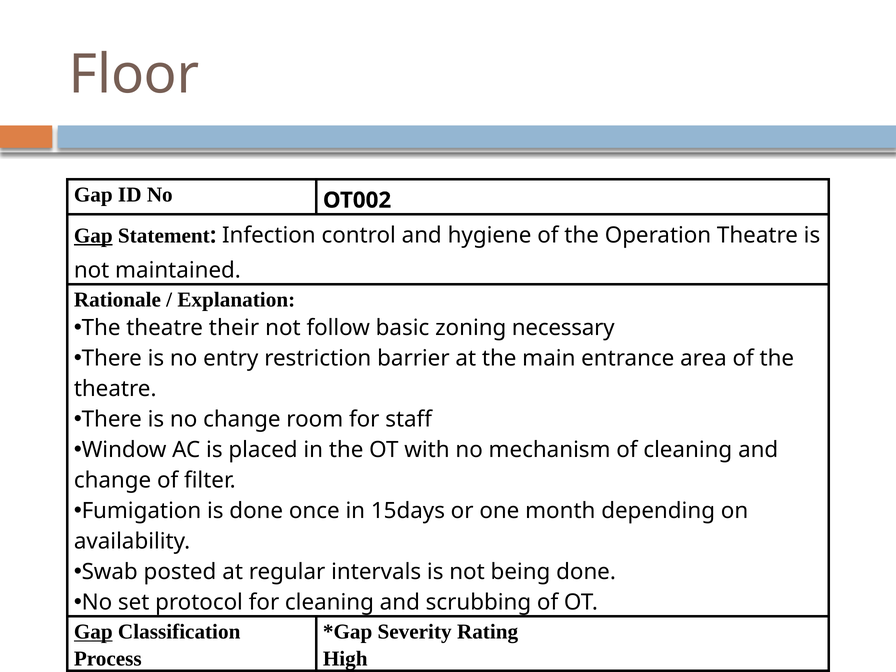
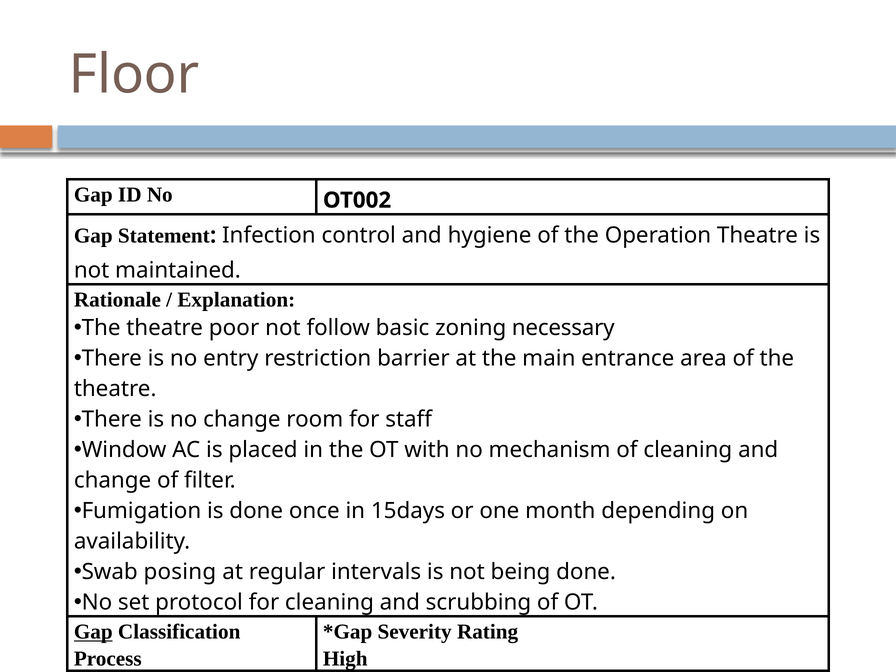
Gap at (93, 236) underline: present -> none
their: their -> poor
posted: posted -> posing
